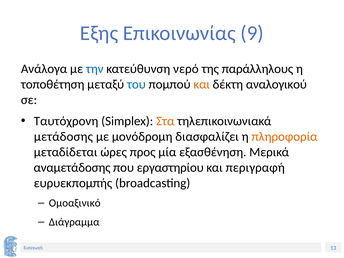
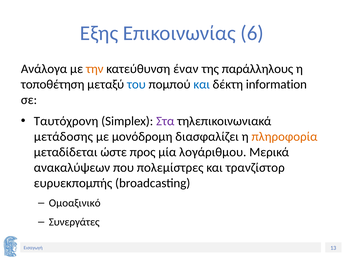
9: 9 -> 6
την colour: blue -> orange
νερό: νερό -> έναν
και at (202, 84) colour: orange -> blue
αναλογικού: αναλογικού -> information
Στα colour: orange -> purple
ώρες: ώρες -> ώστε
εξασθένηση: εξασθένηση -> λογάριθμου
αναμετάδοσης: αναμετάδοσης -> ανακαλύψεων
εργαστηρίου: εργαστηρίου -> πολεμίστρες
περιγραφή: περιγραφή -> τρανζίστορ
Διάγραμμα: Διάγραμμα -> Συνεργάτες
